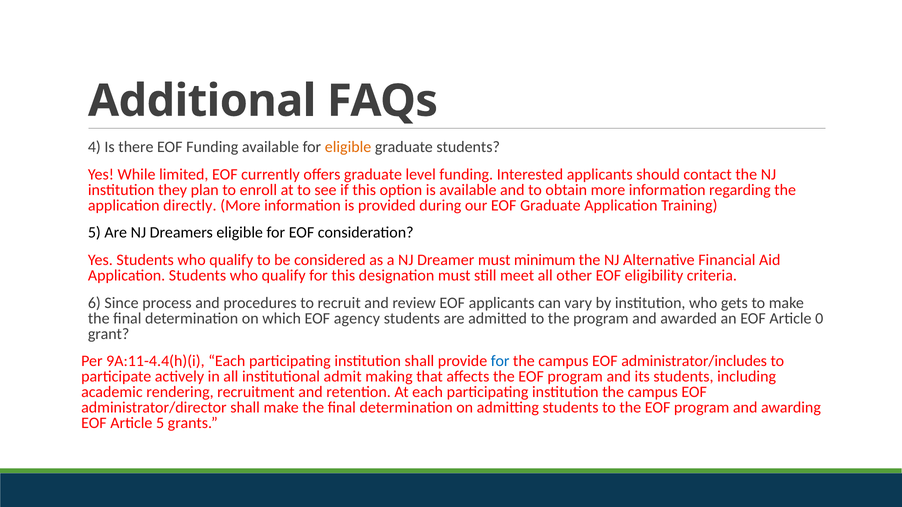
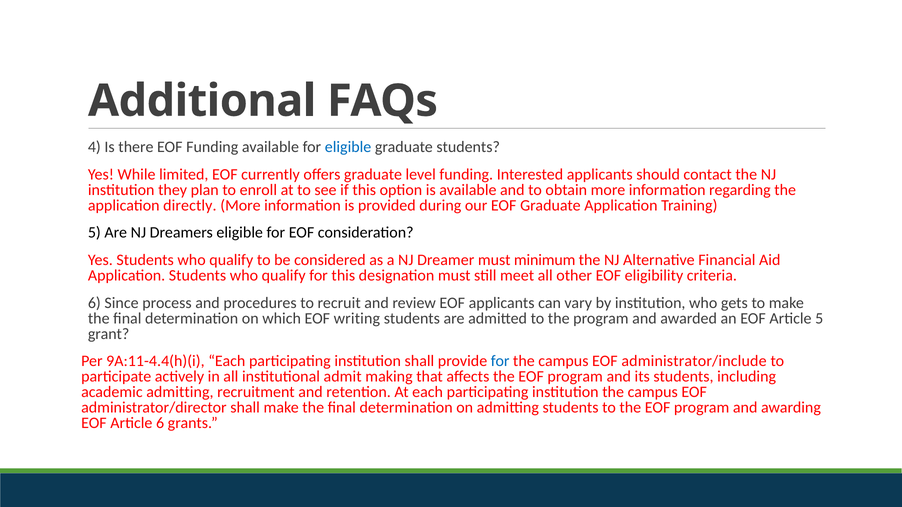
eligible at (348, 147) colour: orange -> blue
agency: agency -> writing
Article 0: 0 -> 5
administrator/includes: administrator/includes -> administrator/include
academic rendering: rendering -> admitting
Article 5: 5 -> 6
